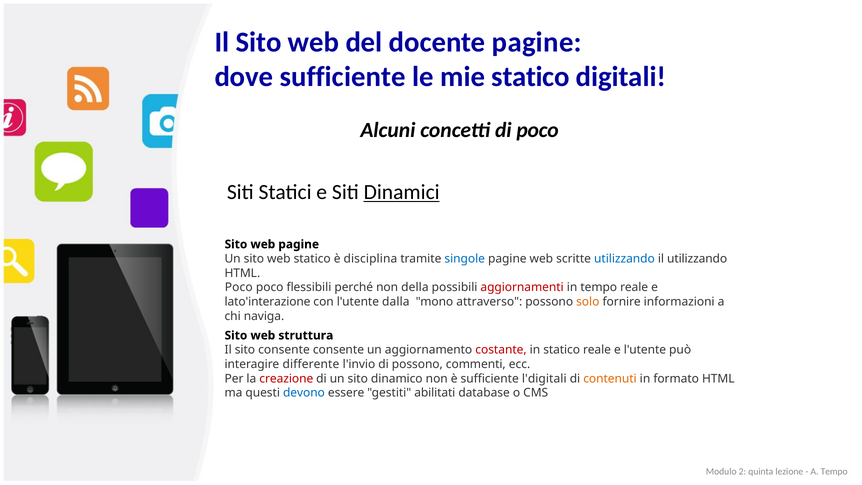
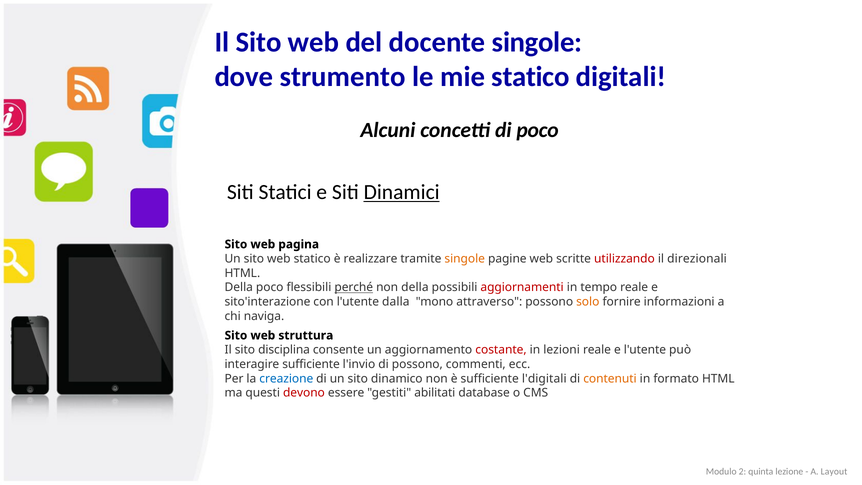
docente pagine: pagine -> singole
dove sufficiente: sufficiente -> strumento
web pagine: pagine -> pagina
disciplina: disciplina -> realizzare
singole at (465, 259) colour: blue -> orange
utilizzando at (624, 259) colour: blue -> red
il utilizzando: utilizzando -> direzionali
Poco at (239, 287): Poco -> Della
perché underline: none -> present
lato'interazione: lato'interazione -> sito'interazione
sito consente: consente -> disciplina
in statico: statico -> lezioni
interagire differente: differente -> sufficiente
creazione colour: red -> blue
devono colour: blue -> red
A Tempo: Tempo -> Layout
